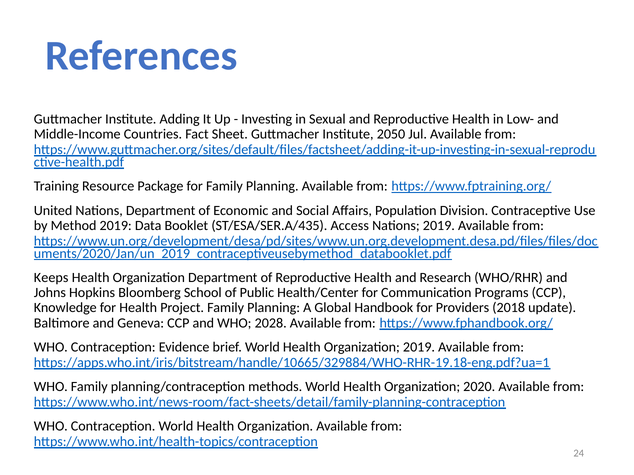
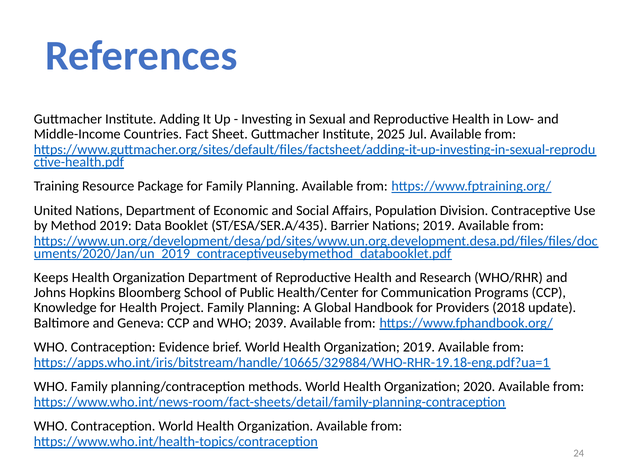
2050: 2050 -> 2025
Access: Access -> Barrier
2028: 2028 -> 2039
